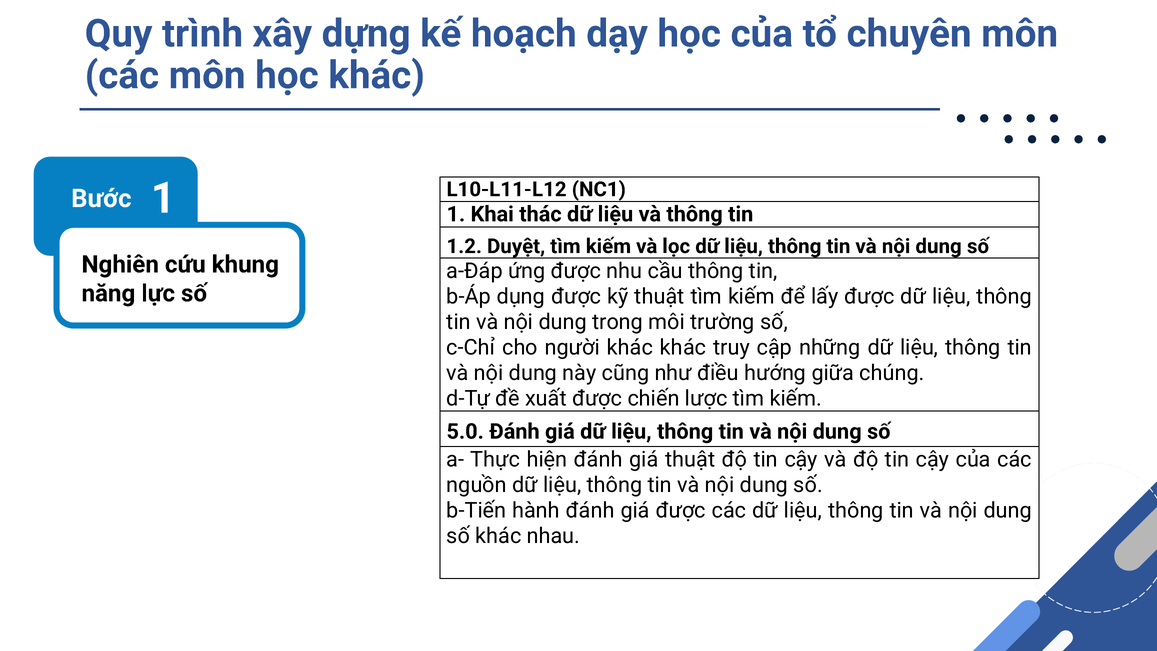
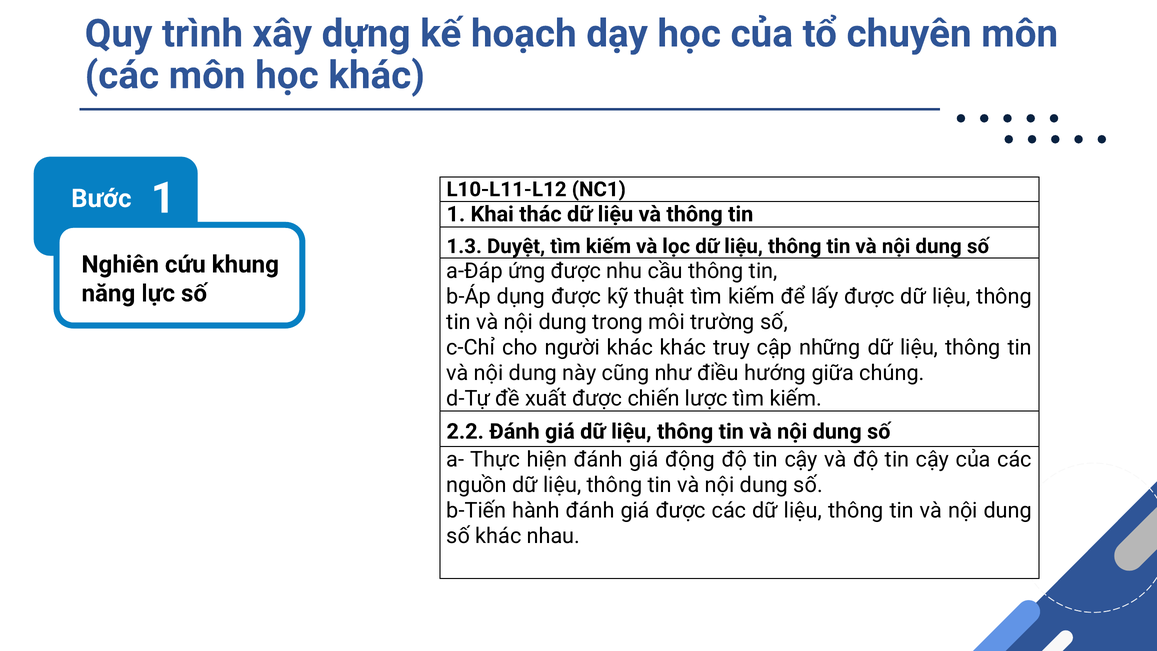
1.2: 1.2 -> 1.3
5.0: 5.0 -> 2.2
giá thuật: thuật -> động
